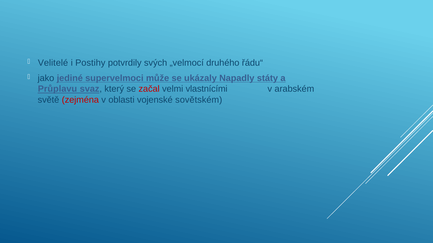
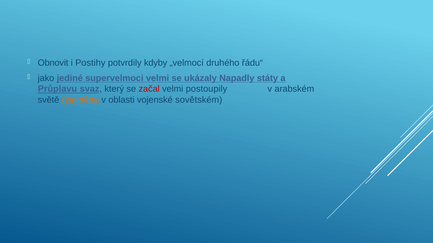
Velitelé: Velitelé -> Obnovit
svých: svých -> kdyby
supervelmoci může: může -> velmi
vlastnícími: vlastnícími -> postoupily
zejména colour: red -> orange
